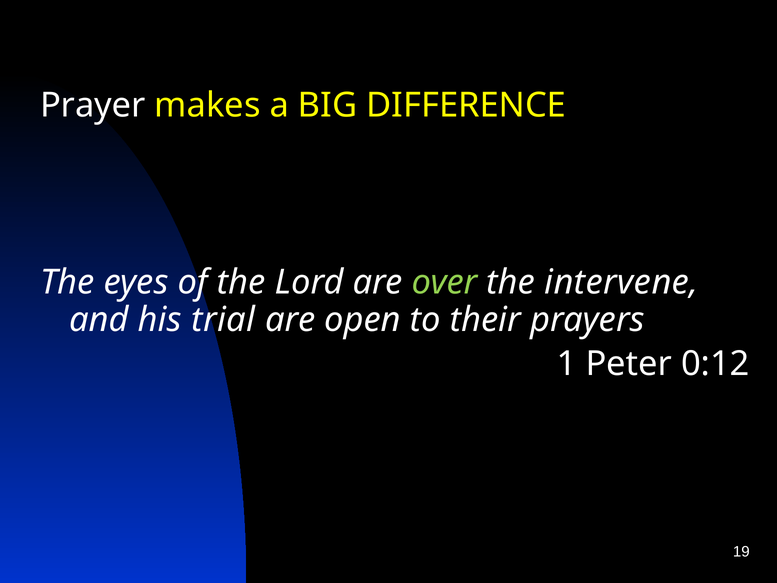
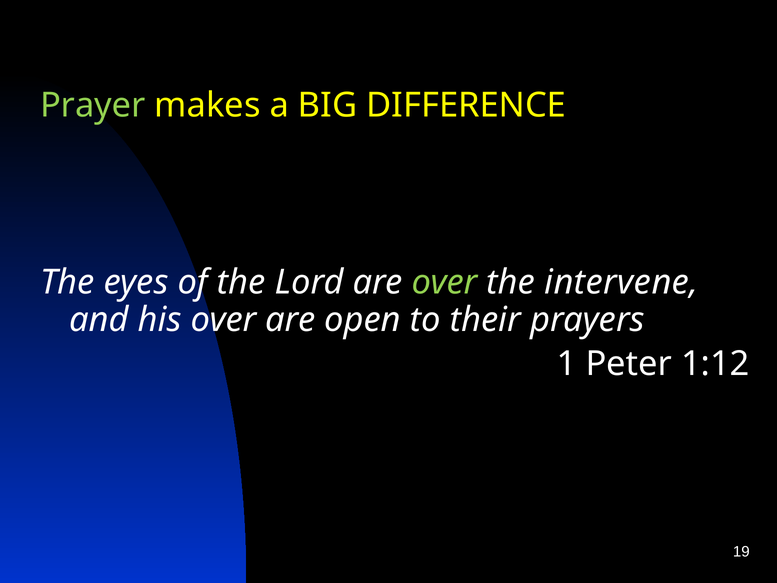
Prayer colour: white -> light green
his trial: trial -> over
0:12: 0:12 -> 1:12
